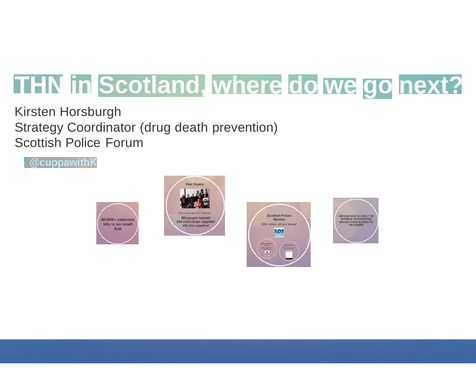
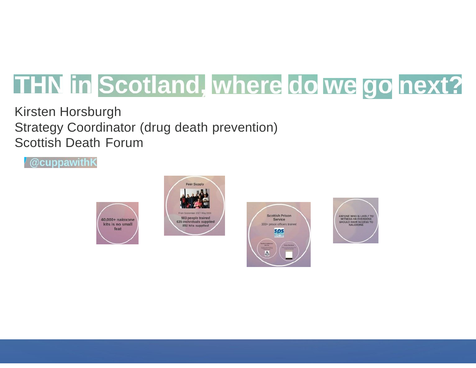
Scottish Police: Police -> Death
